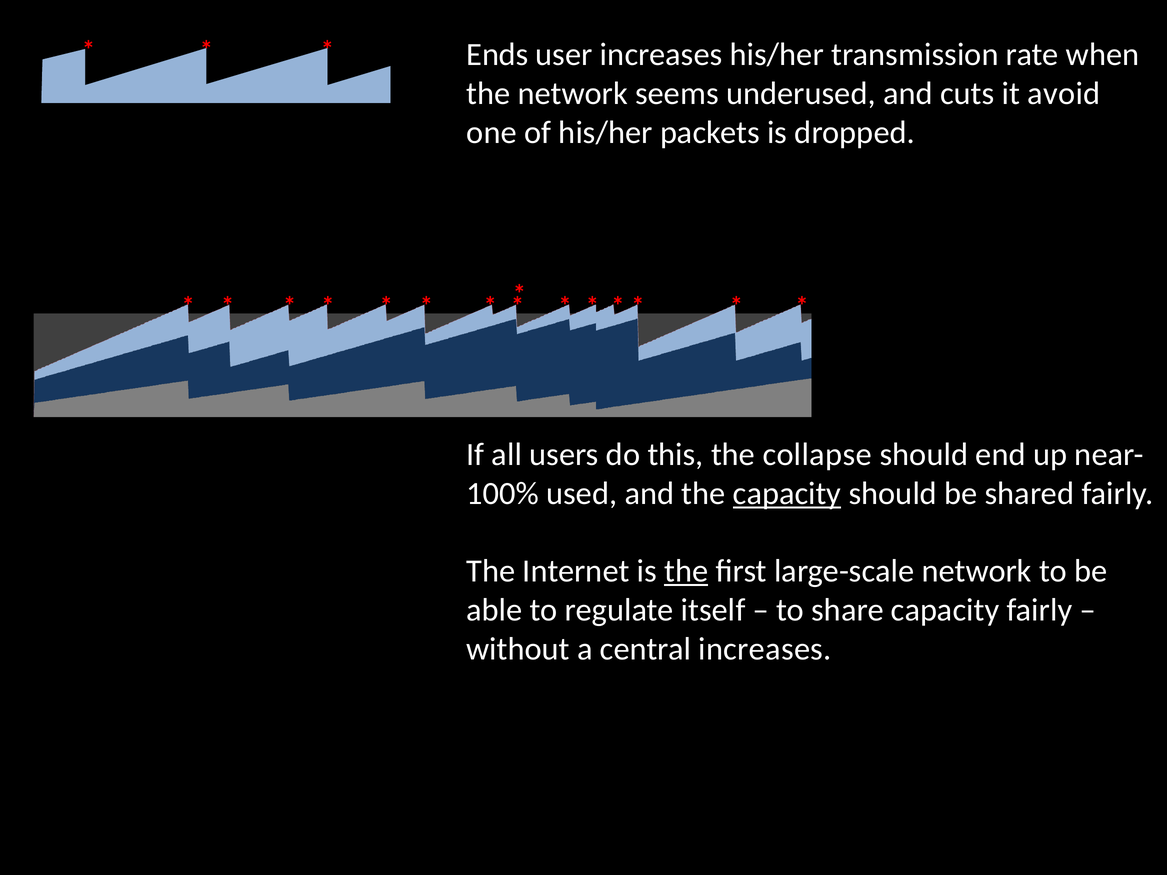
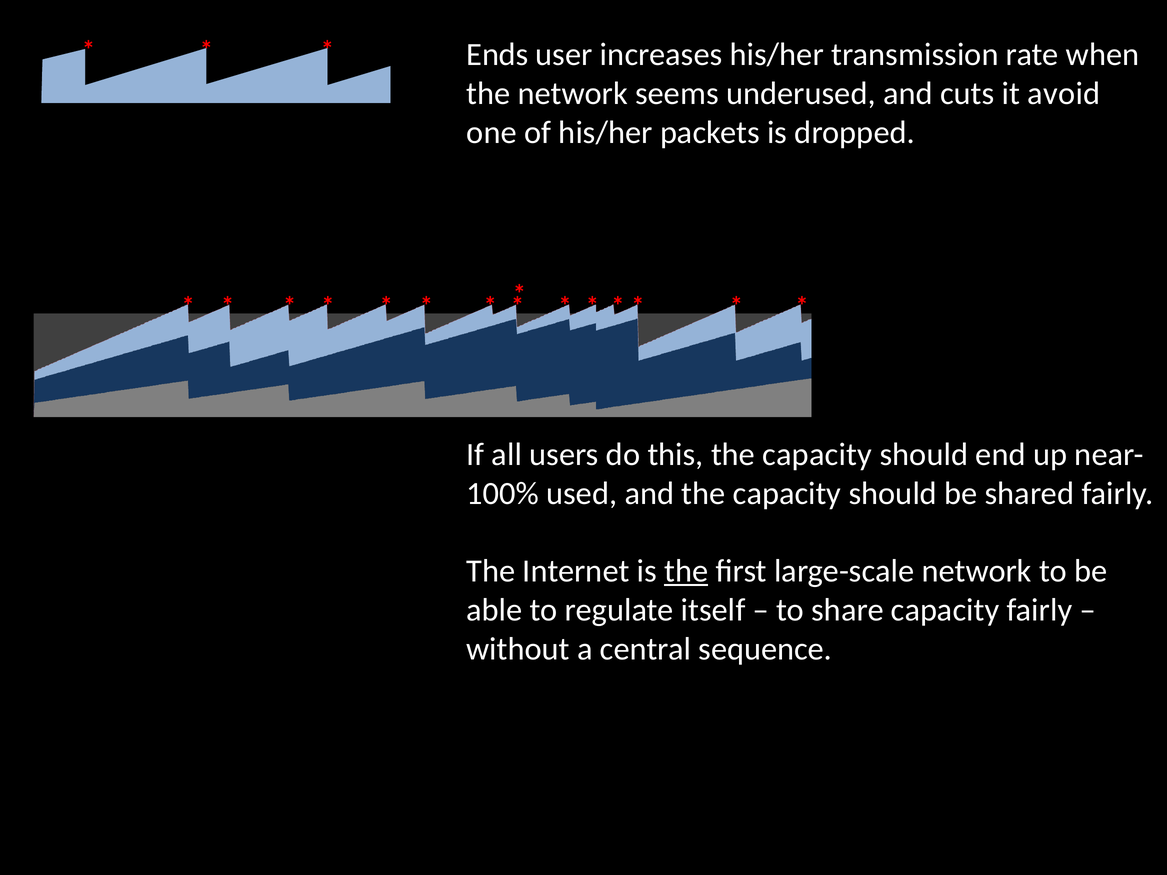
this the collapse: collapse -> capacity
capacity at (787, 494) underline: present -> none
central increases: increases -> sequence
